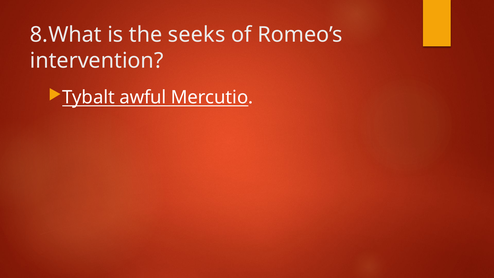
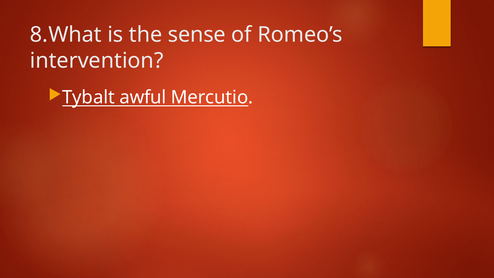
seeks: seeks -> sense
